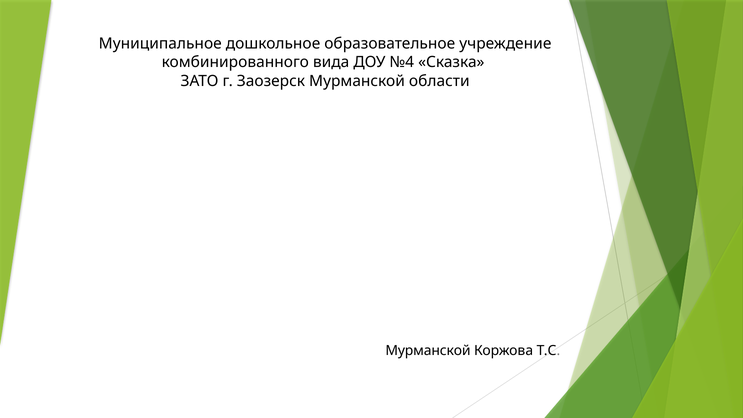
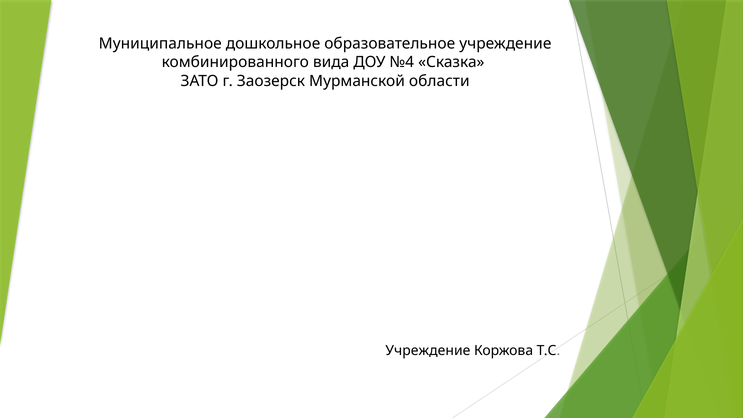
Мурманской at (428, 351): Мурманской -> Учреждение
